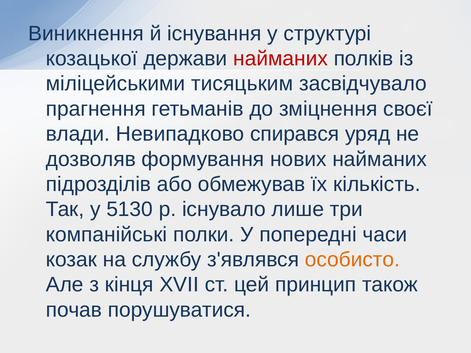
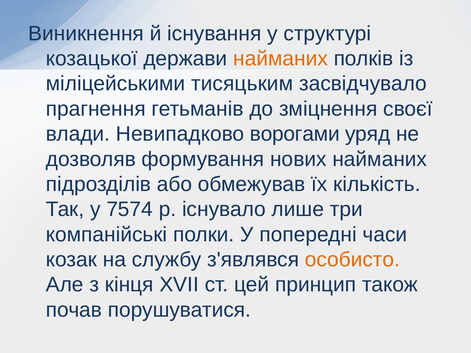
найманих at (280, 59) colour: red -> orange
спирався: спирався -> ворогами
5130: 5130 -> 7574
